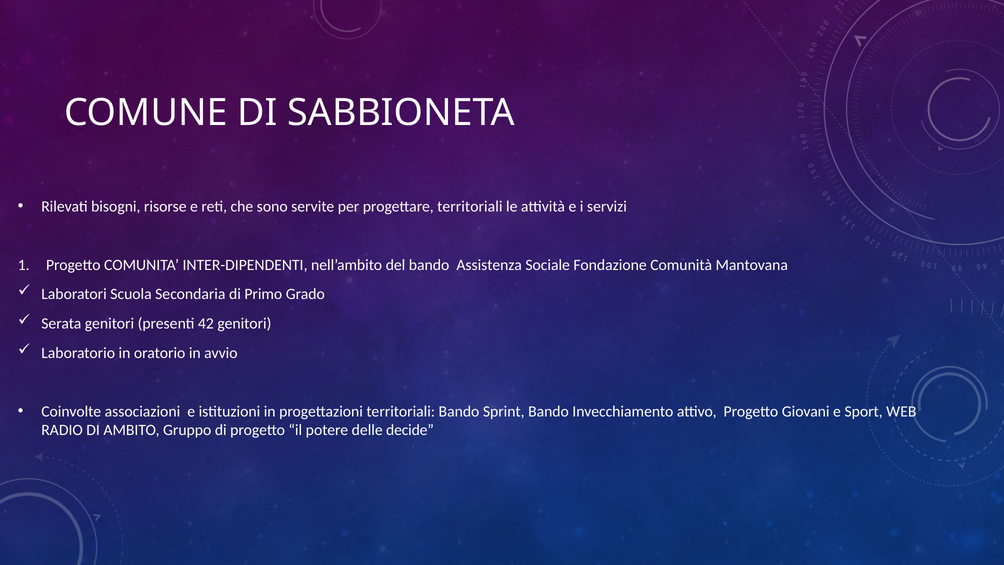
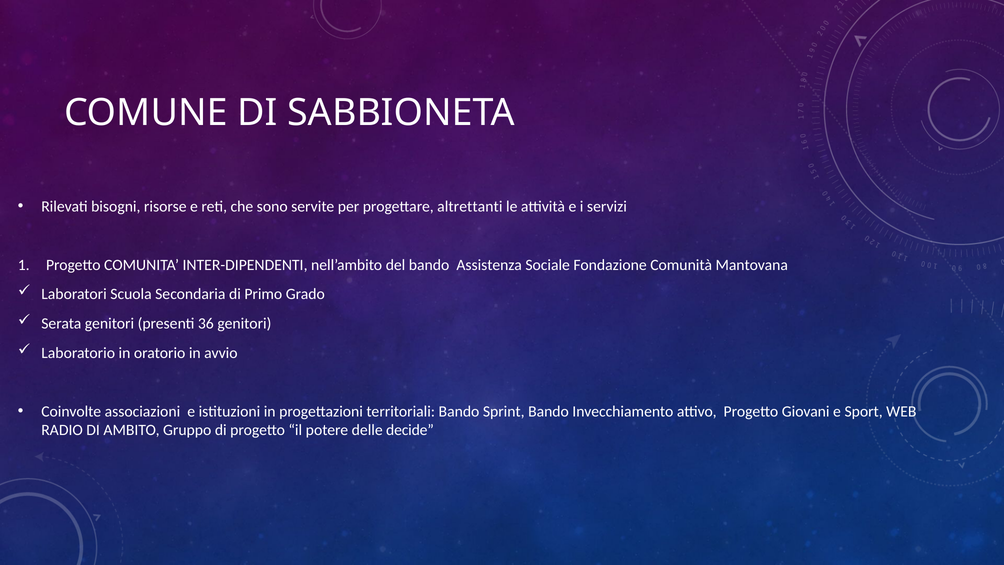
progettare territoriali: territoriali -> altrettanti
42: 42 -> 36
